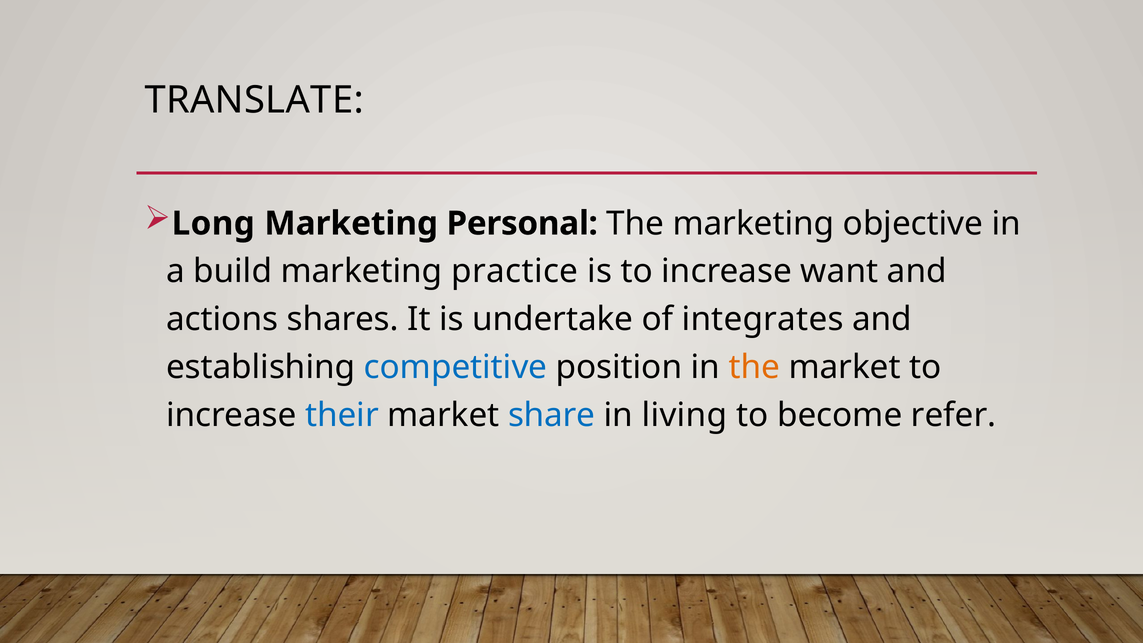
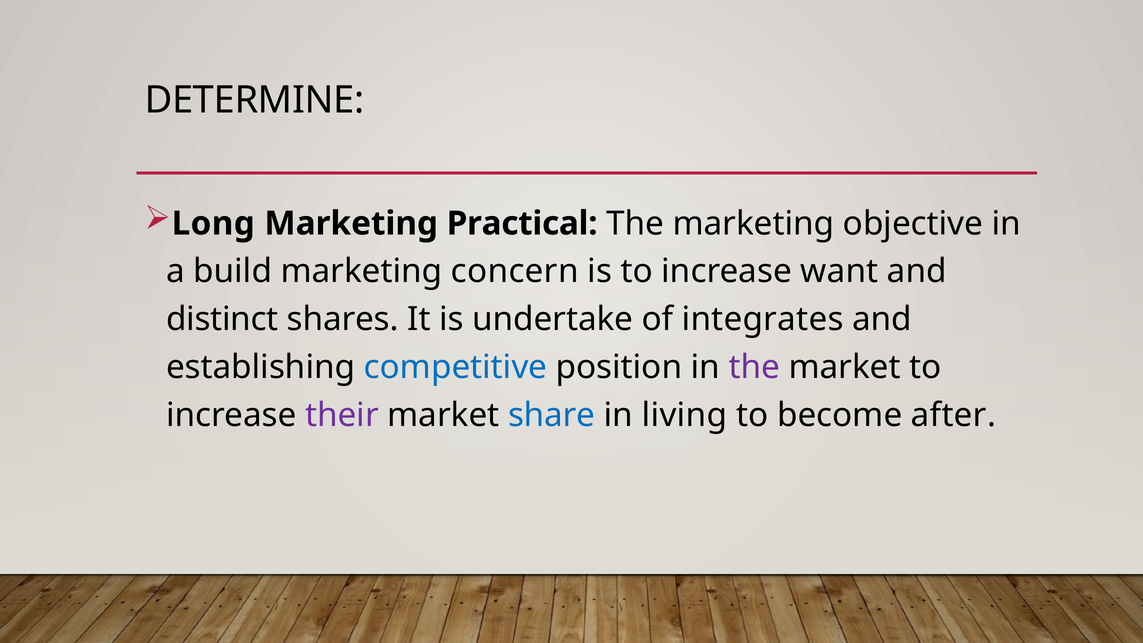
TRANSLATE: TRANSLATE -> DETERMINE
Personal: Personal -> Practical
practice: practice -> concern
actions: actions -> distinct
the at (754, 367) colour: orange -> purple
their colour: blue -> purple
refer: refer -> after
